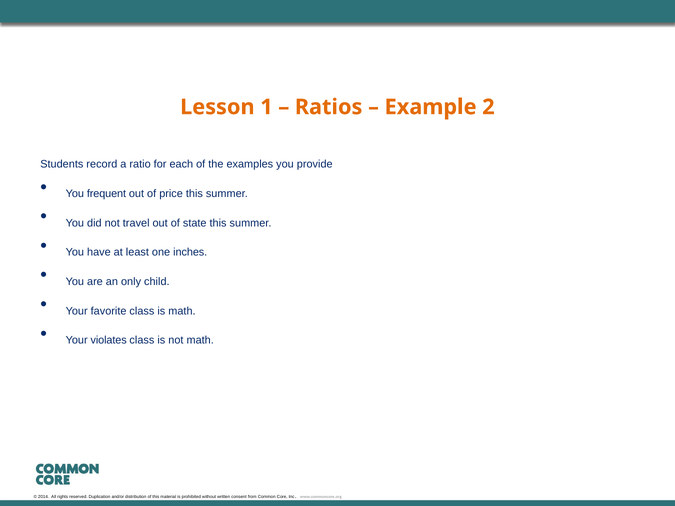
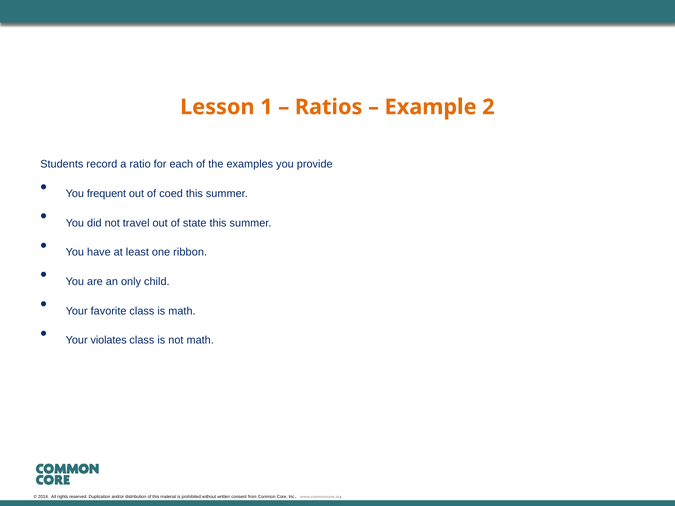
price: price -> coed
inches: inches -> ribbon
